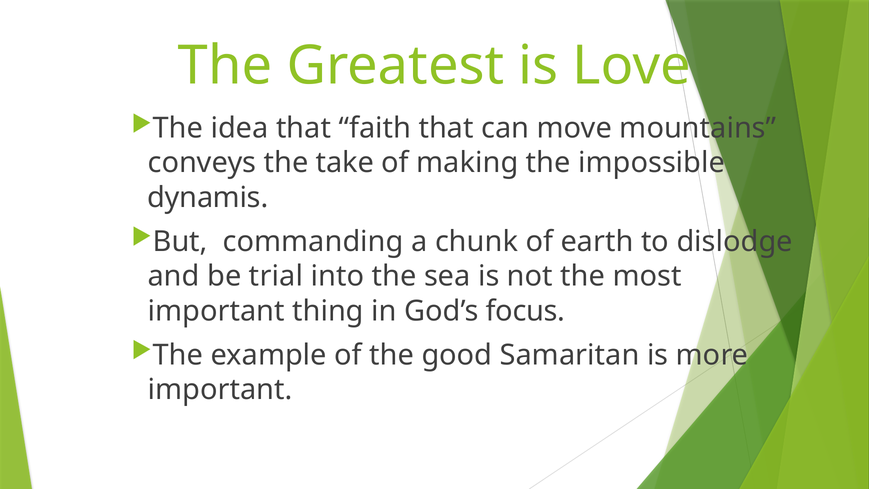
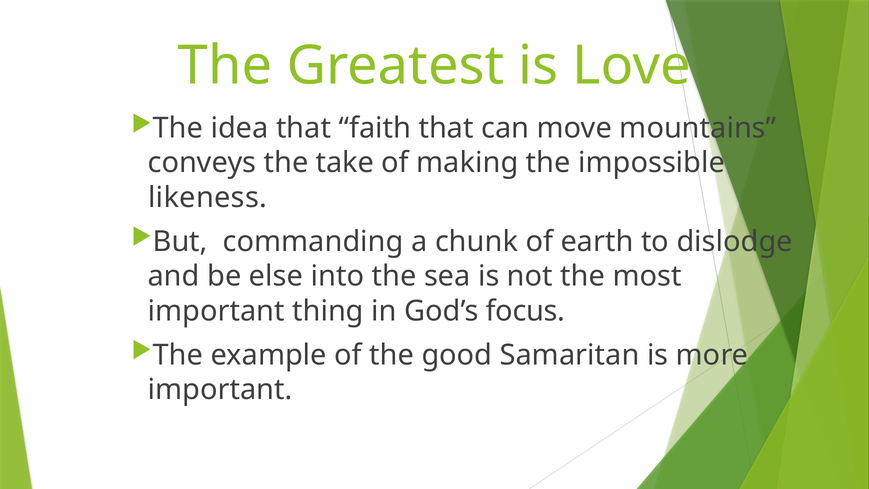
dynamis: dynamis -> likeness
trial: trial -> else
